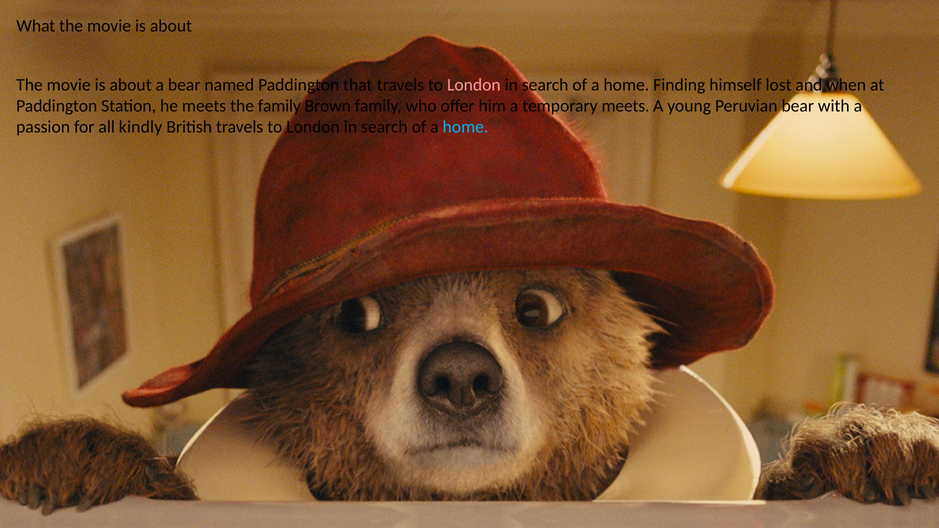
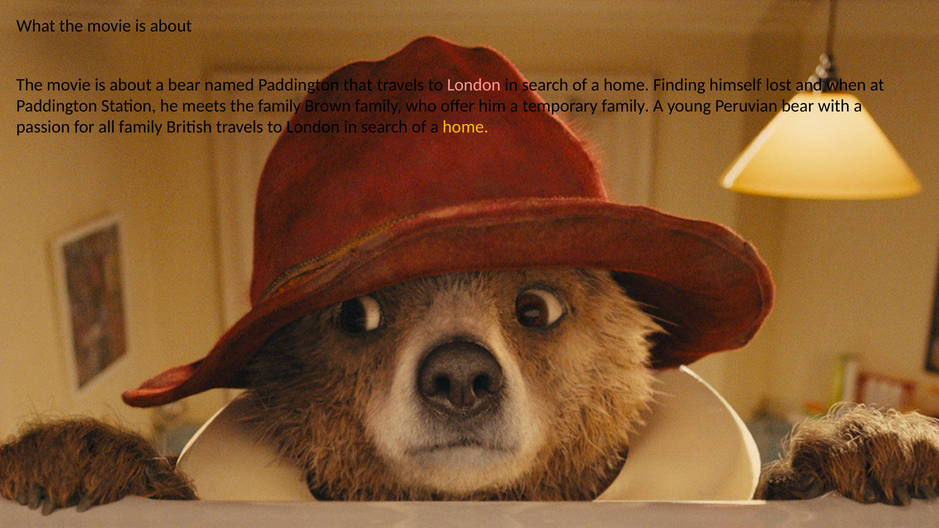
temporary meets: meets -> family
all kindly: kindly -> family
home at (466, 127) colour: light blue -> yellow
